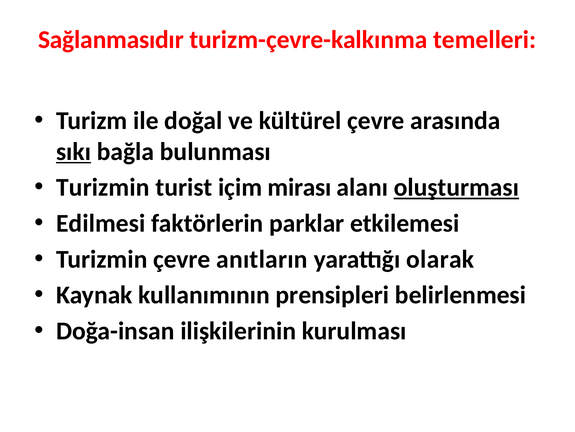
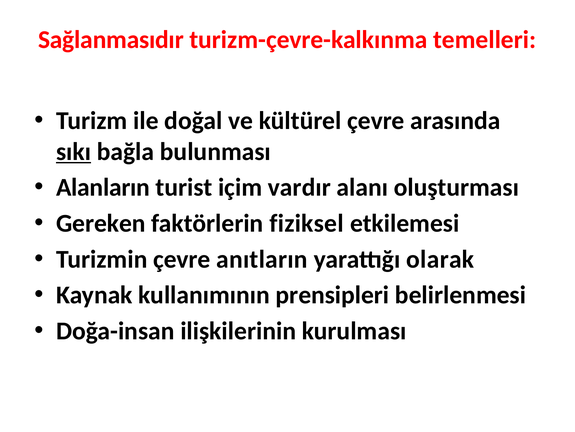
Turizmin at (103, 187): Turizmin -> Alanların
mirası: mirası -> vardır
oluşturması underline: present -> none
Edilmesi: Edilmesi -> Gereken
parklar: parklar -> fiziksel
